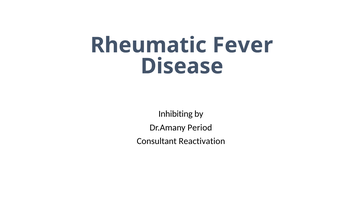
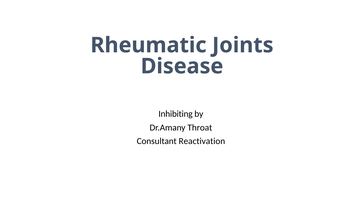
Fever: Fever -> Joints
Period: Period -> Throat
